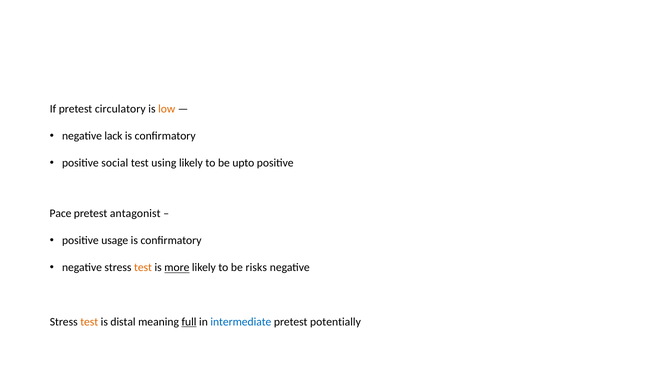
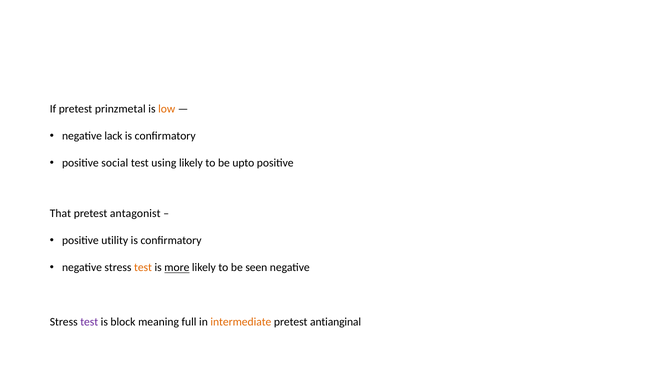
circulatory: circulatory -> prinzmetal
Pace: Pace -> That
usage: usage -> utility
risks: risks -> seen
test at (89, 322) colour: orange -> purple
distal: distal -> block
full underline: present -> none
intermediate colour: blue -> orange
potentially: potentially -> antianginal
